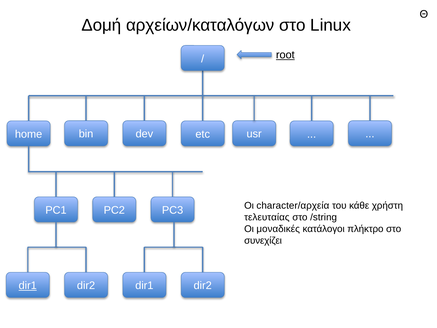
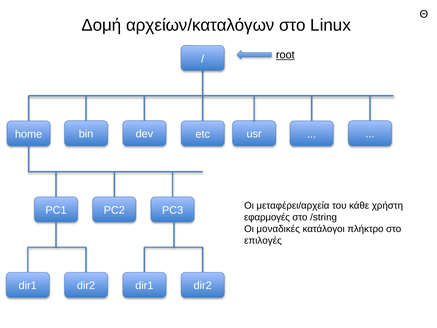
character/αρχεία: character/αρχεία -> μεταφέρει/αρχεία
τελευταίας: τελευταίας -> εφαρμογές
συνεχίζει: συνεχίζει -> επιλογές
dir1 at (28, 285) underline: present -> none
